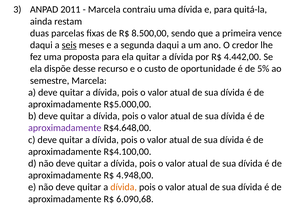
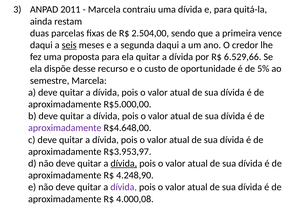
8.500,00: 8.500,00 -> 2.504,00
4.442,00: 4.442,00 -> 6.529,66
R$4.100,00: R$4.100,00 -> R$3.953,97
dívida at (124, 163) underline: none -> present
4.948,00: 4.948,00 -> 4.248,90
dívida at (124, 187) colour: orange -> purple
6.090,68: 6.090,68 -> 4.000,08
